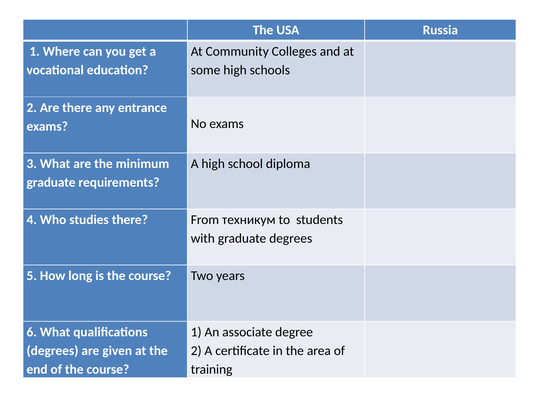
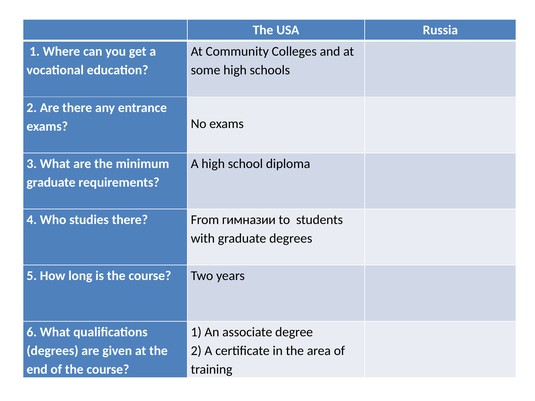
техникум: техникум -> гимназии
